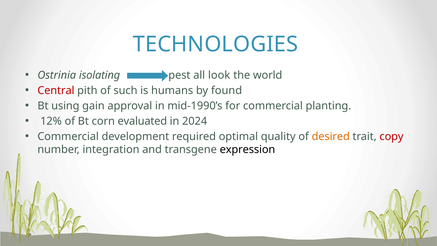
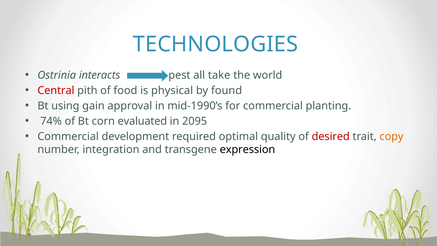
isolating: isolating -> interacts
look: look -> take
such: such -> food
humans: humans -> physical
12%: 12% -> 74%
2024: 2024 -> 2095
desired colour: orange -> red
copy colour: red -> orange
